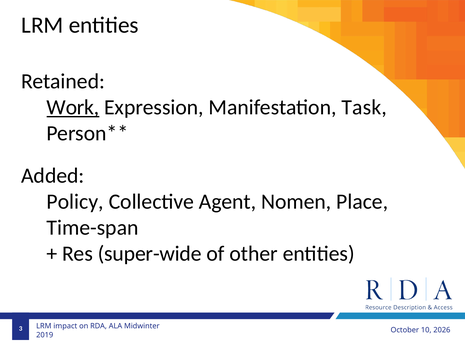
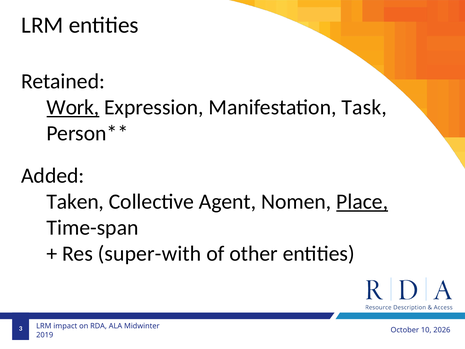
Policy: Policy -> Taken
Place underline: none -> present
super-wide: super-wide -> super-with
